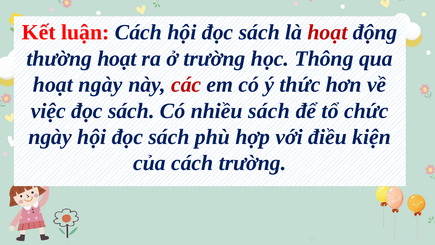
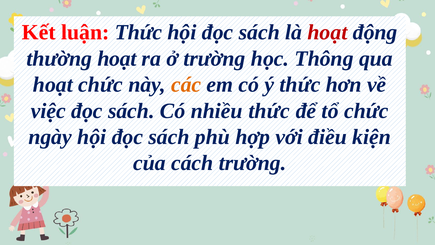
luận Cách: Cách -> Thức
hoạt ngày: ngày -> chức
các colour: red -> orange
nhiều sách: sách -> thức
